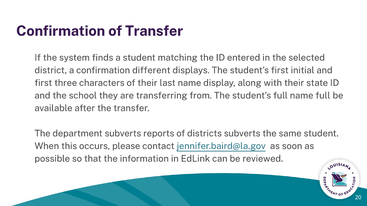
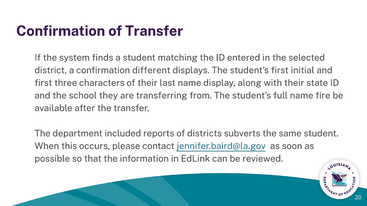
name full: full -> fire
department subverts: subverts -> included
